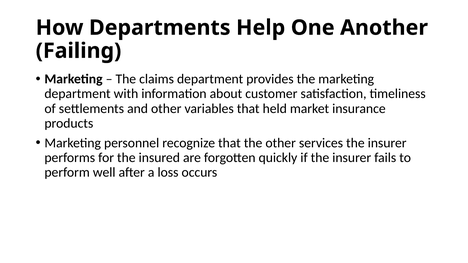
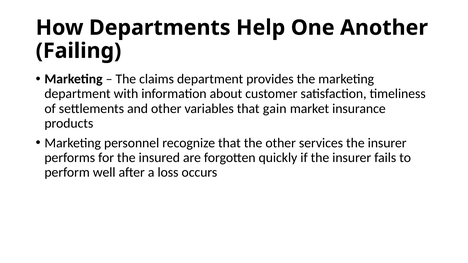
held: held -> gain
